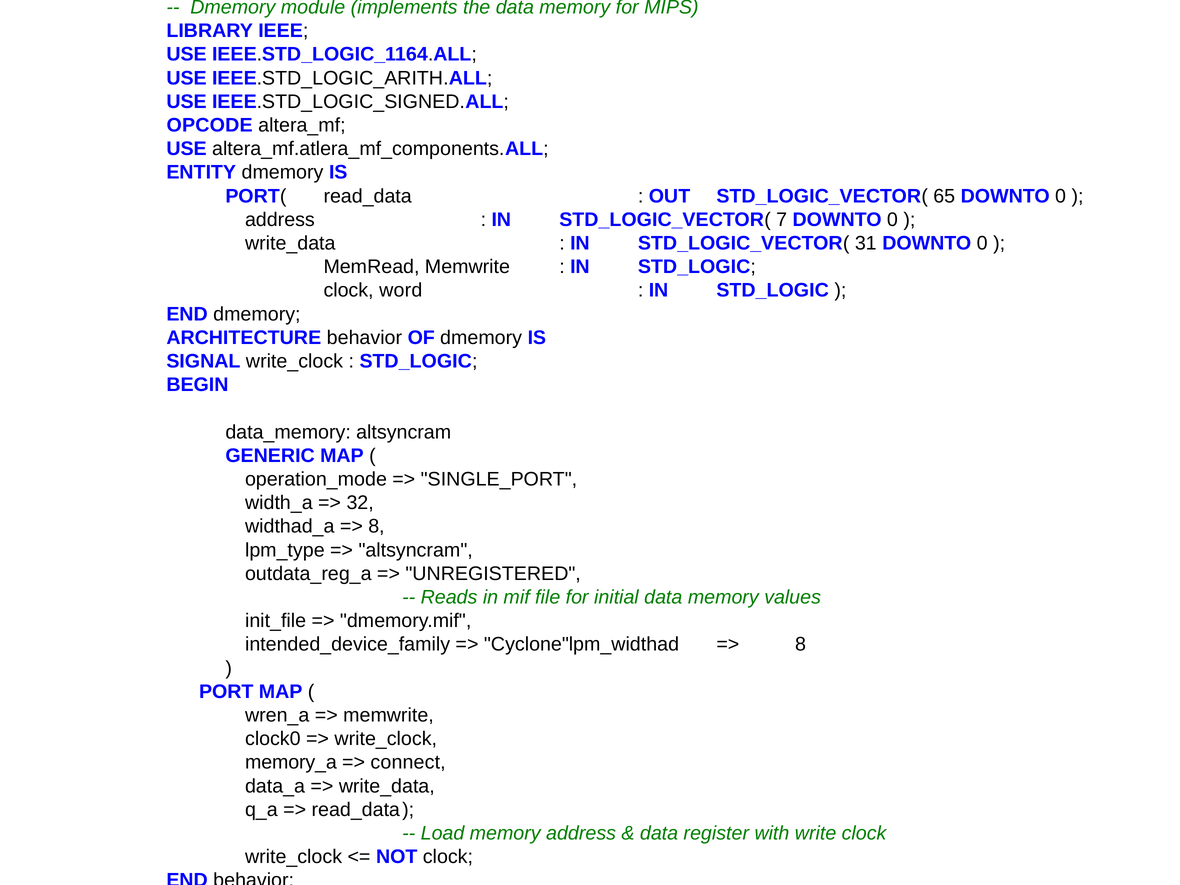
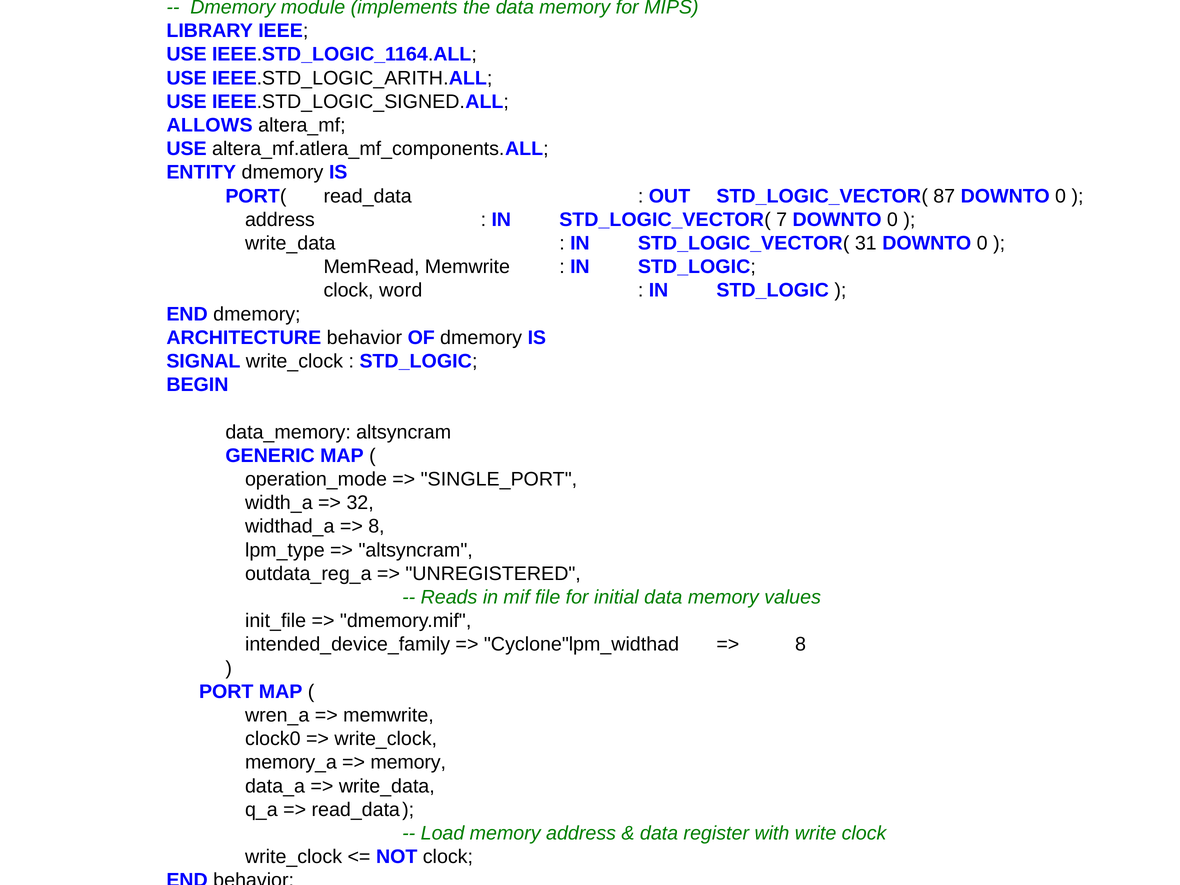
OPCODE: OPCODE -> ALLOWS
65: 65 -> 87
connect at (408, 762): connect -> memory
